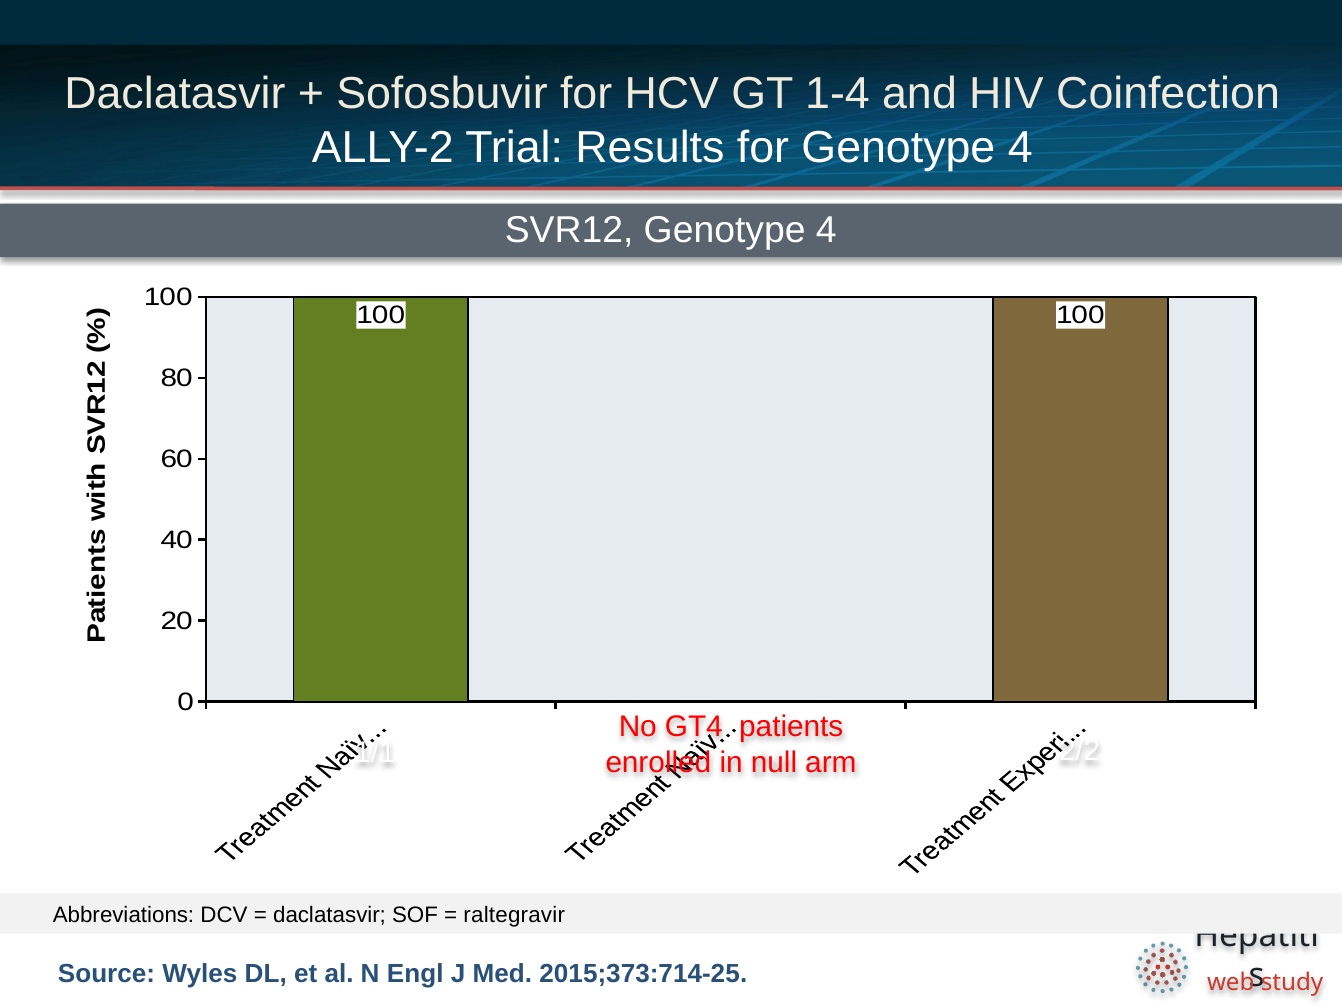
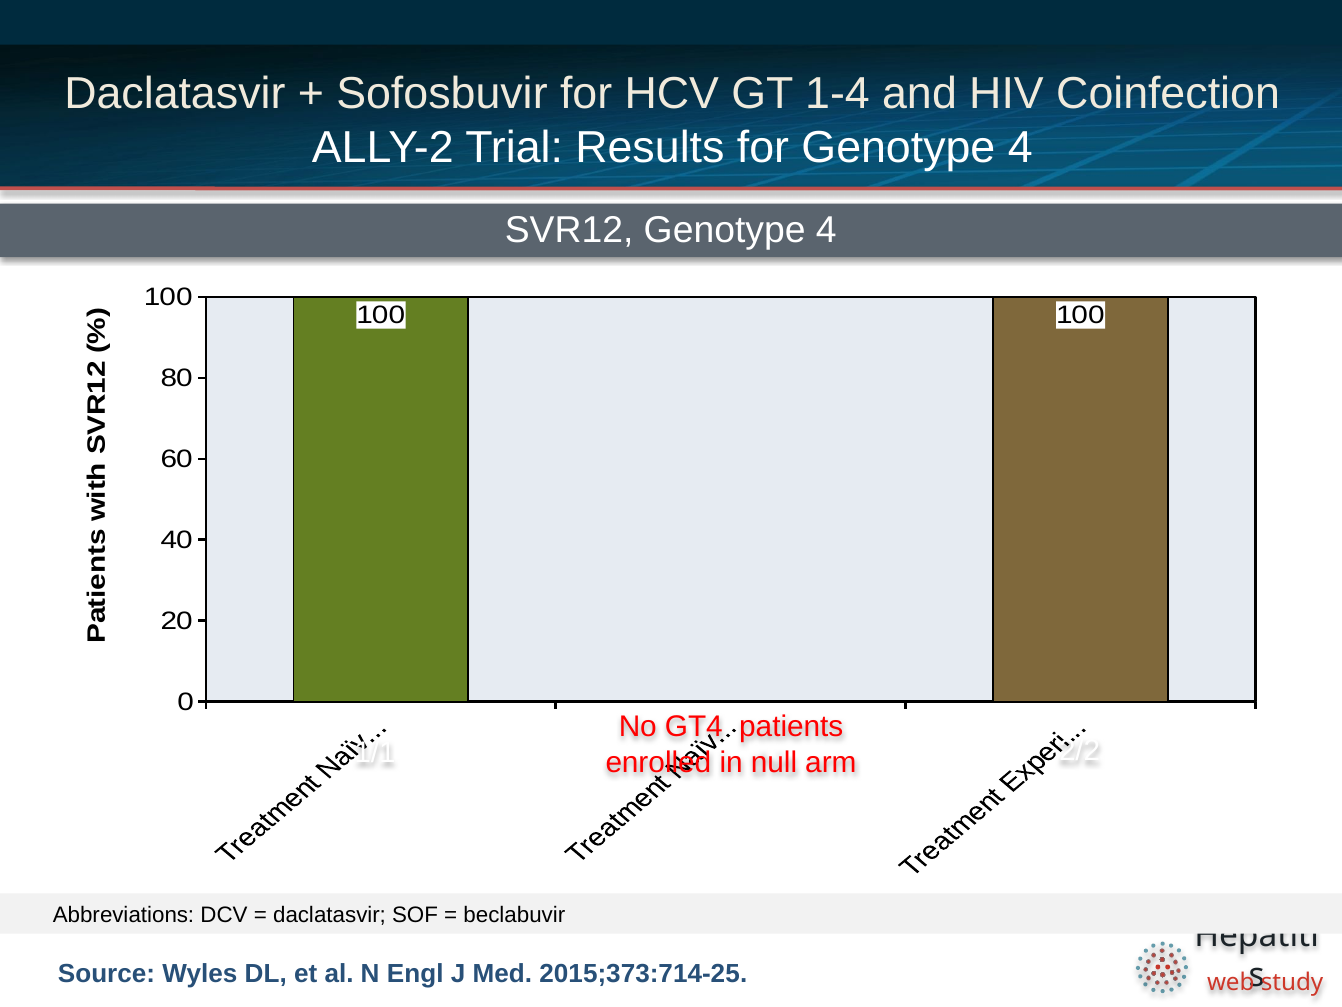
raltegravir: raltegravir -> beclabuvir
